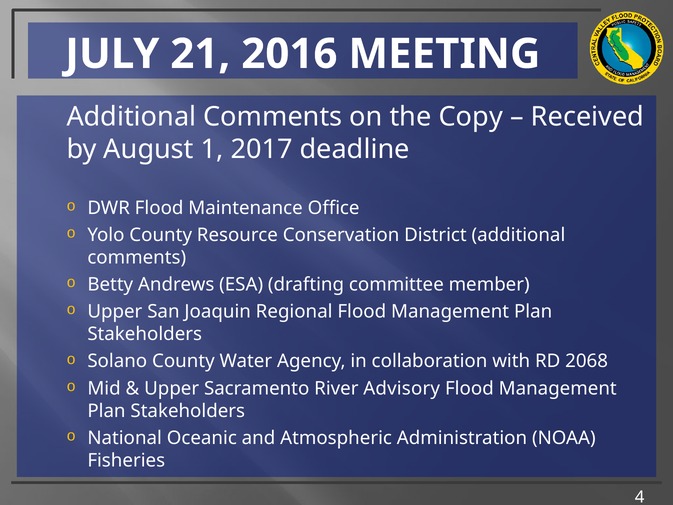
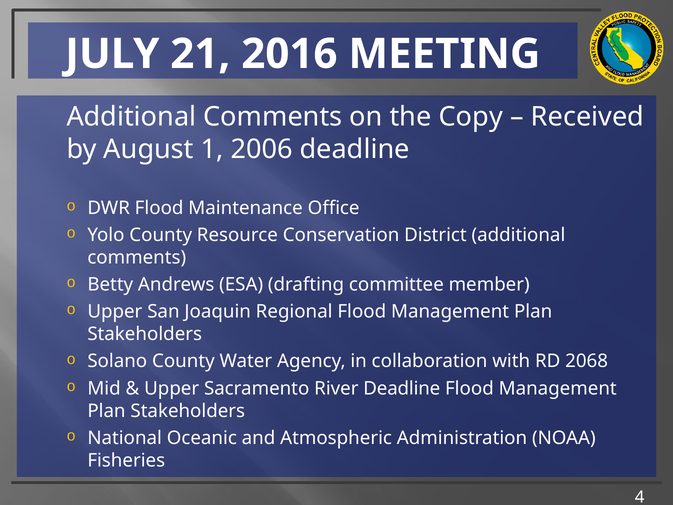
2017: 2017 -> 2006
River Advisory: Advisory -> Deadline
